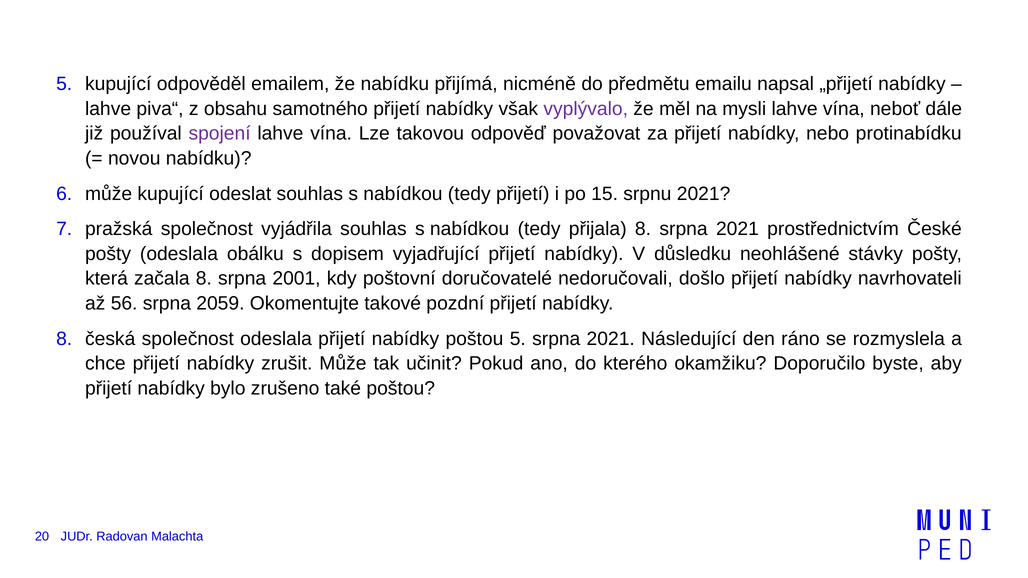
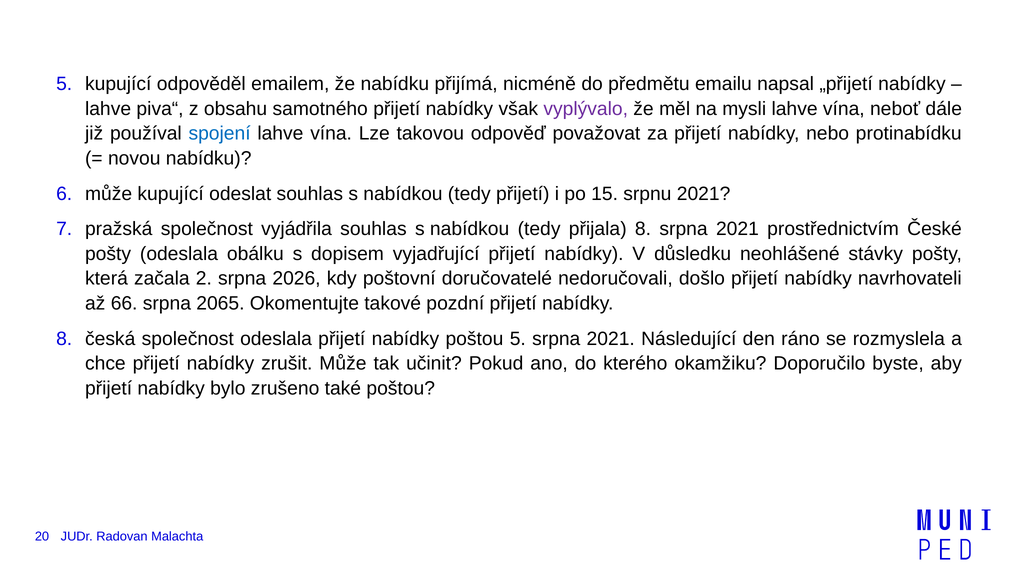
spojení colour: purple -> blue
začala 8: 8 -> 2
2001: 2001 -> 2026
56: 56 -> 66
2059: 2059 -> 2065
